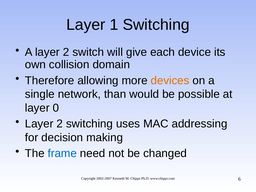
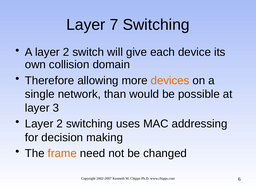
1: 1 -> 7
0: 0 -> 3
frame colour: blue -> orange
